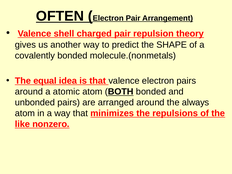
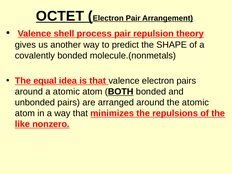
OFTEN: OFTEN -> OCTET
charged: charged -> process
the always: always -> atomic
